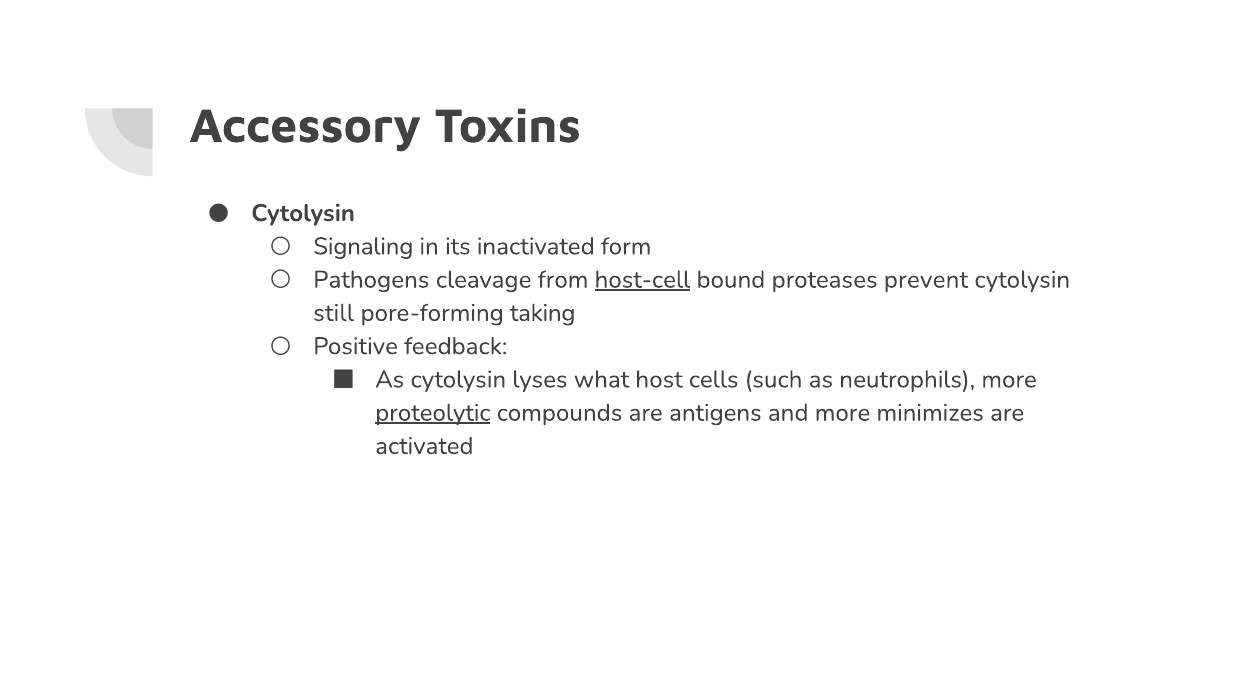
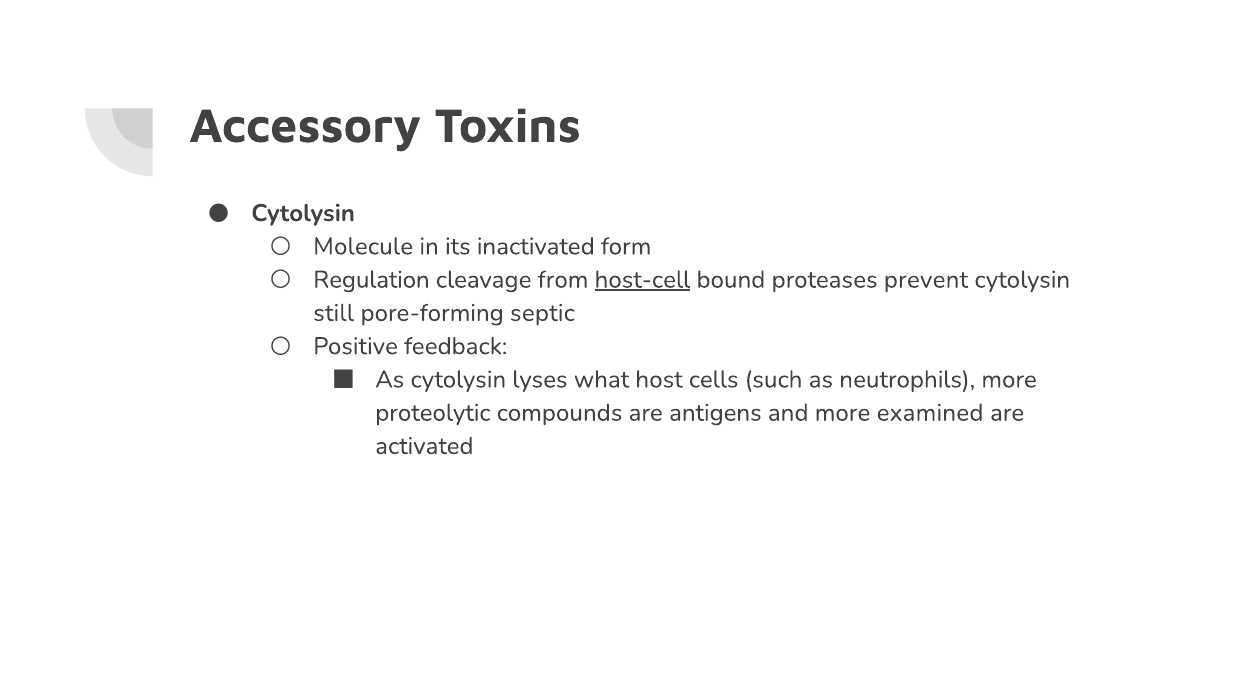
Signaling: Signaling -> Molecule
Pathogens: Pathogens -> Regulation
taking: taking -> septic
proteolytic underline: present -> none
minimizes: minimizes -> examined
